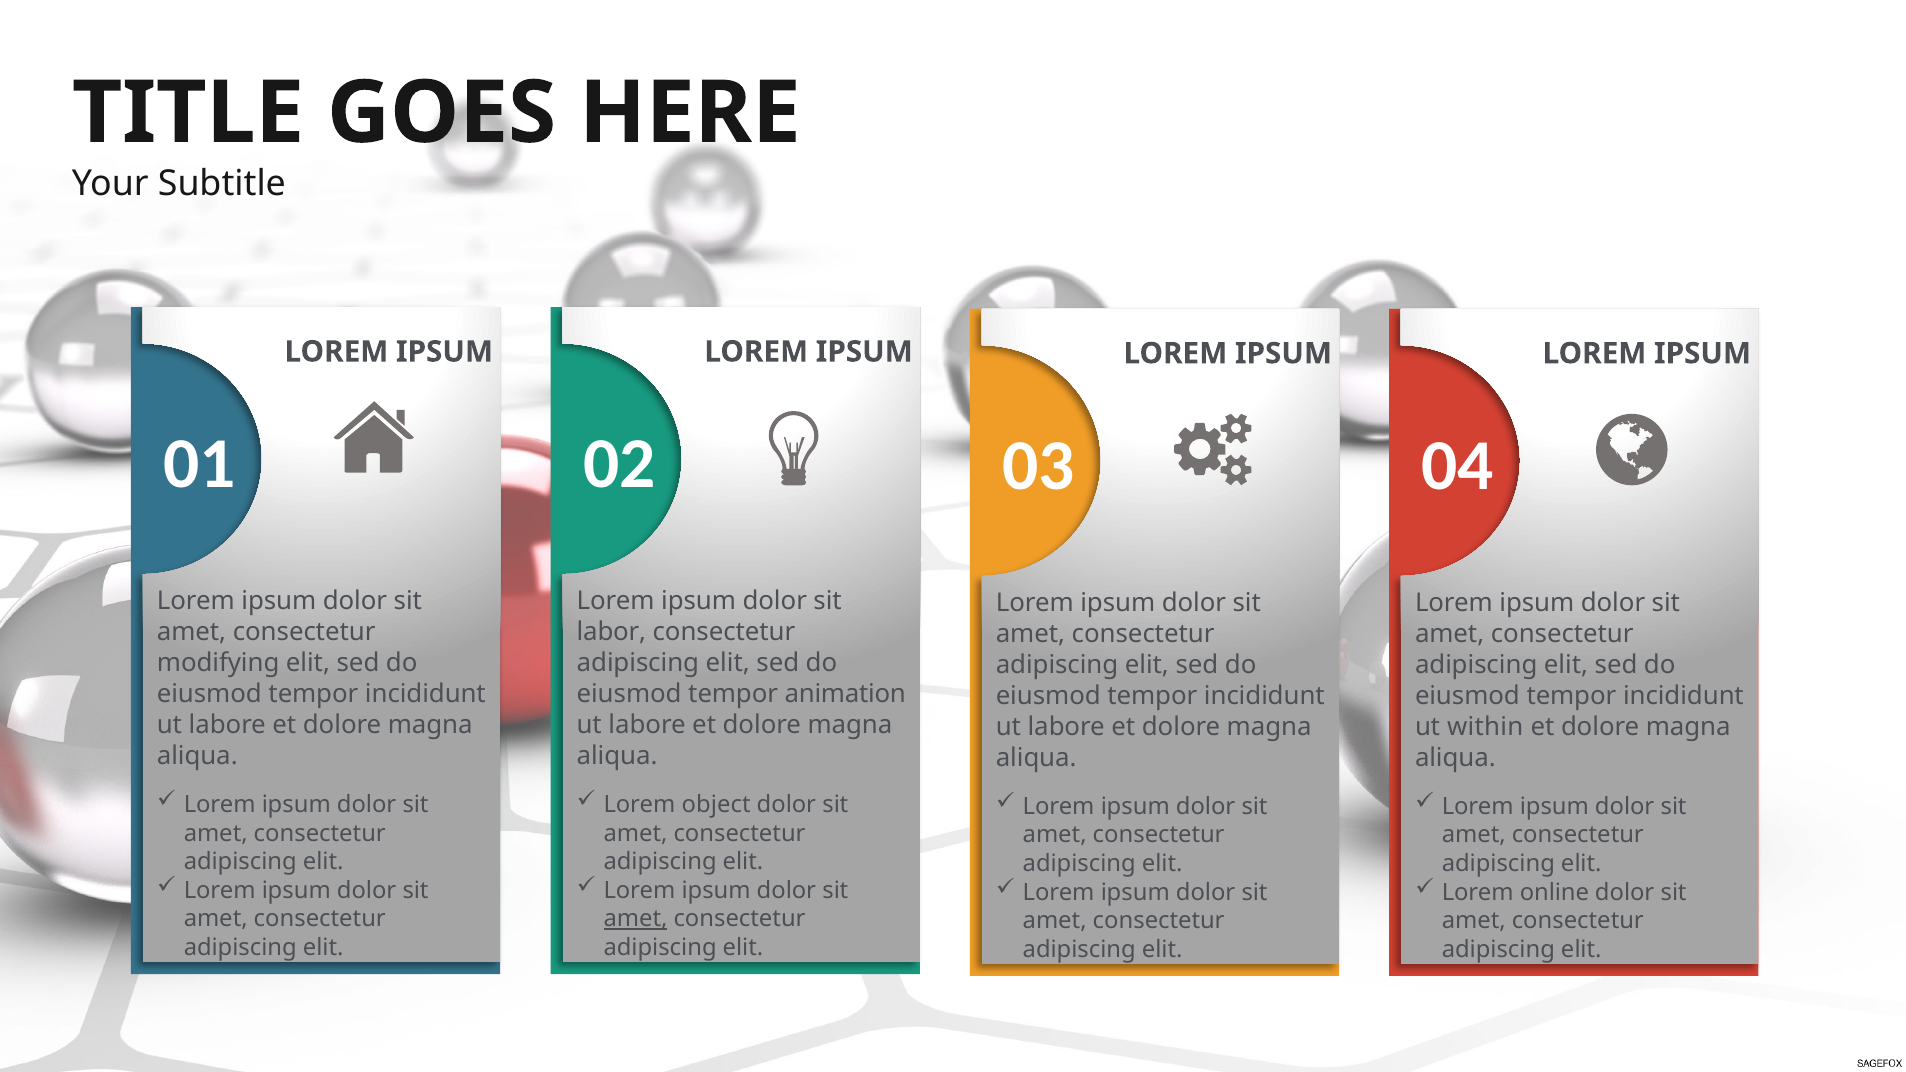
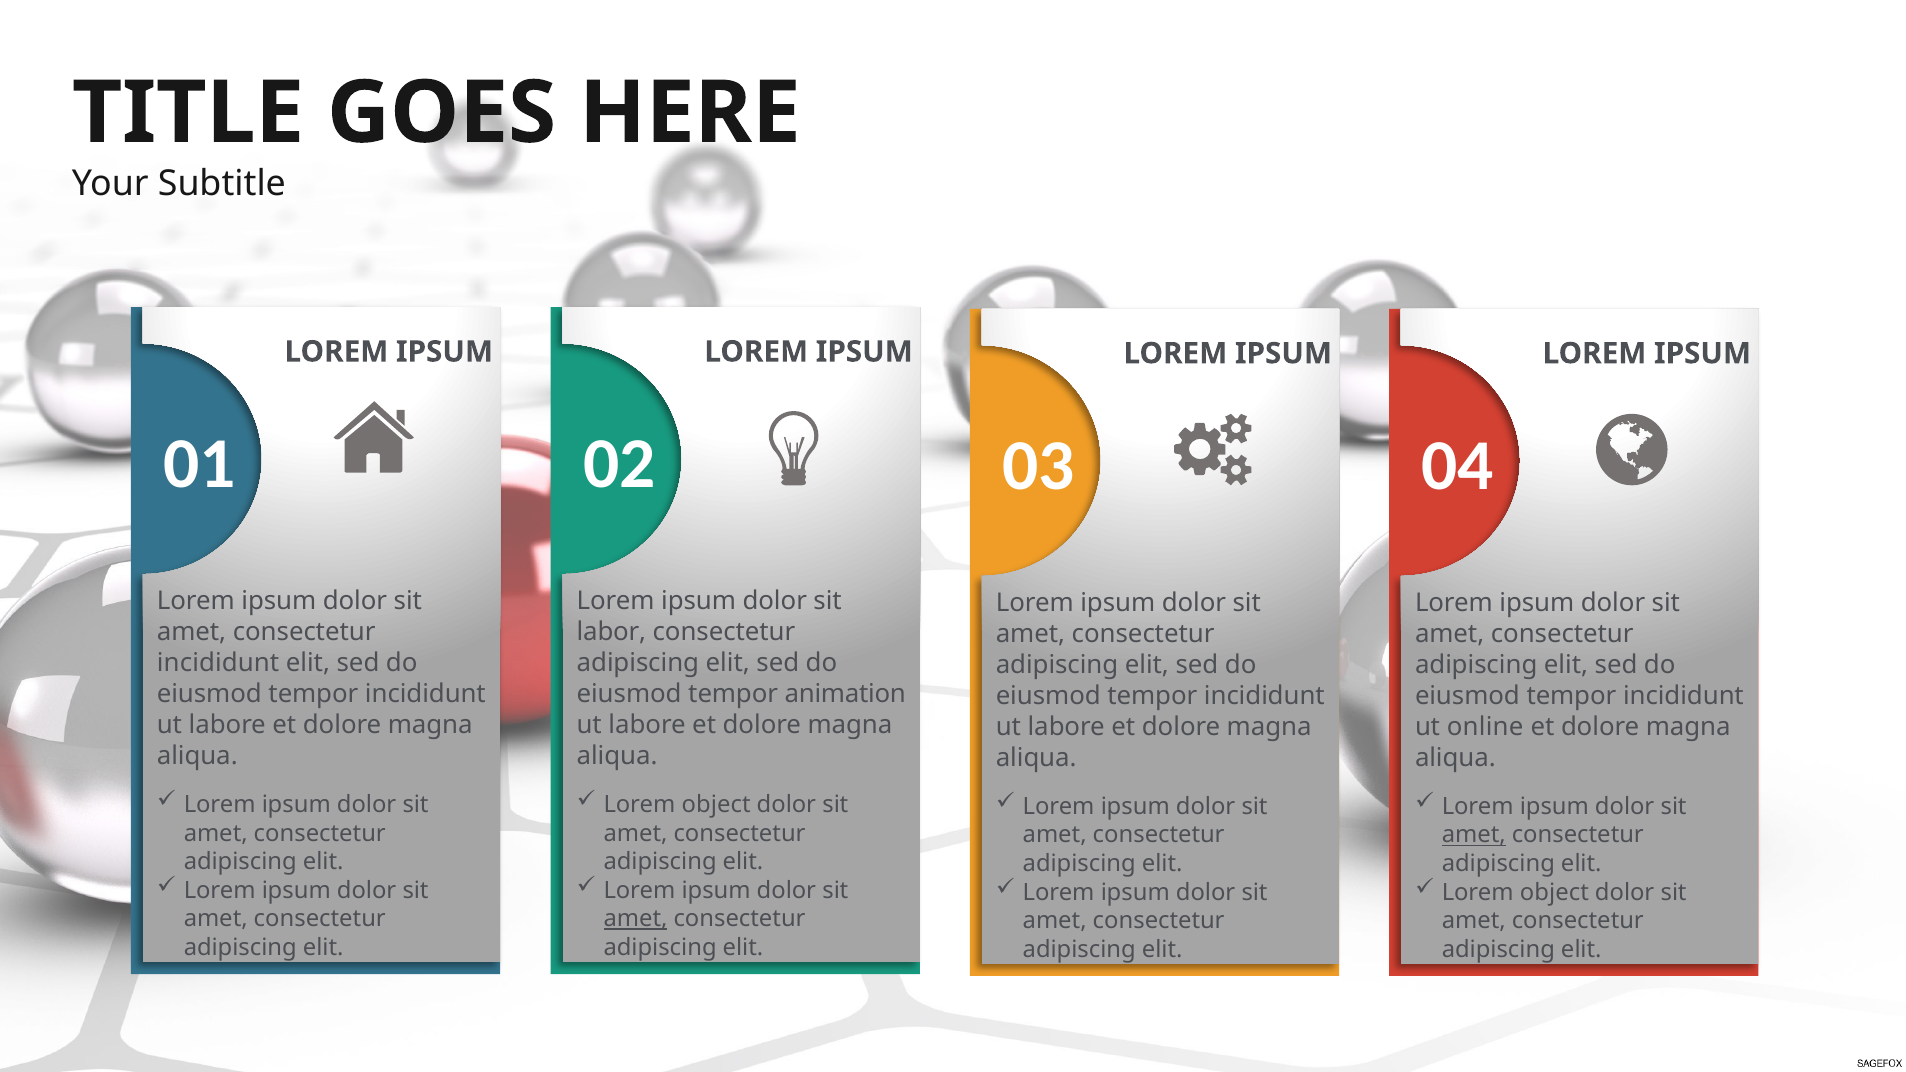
modifying at (218, 663): modifying -> incididunt
within: within -> online
amet at (1474, 835) underline: none -> present
online at (1554, 892): online -> object
